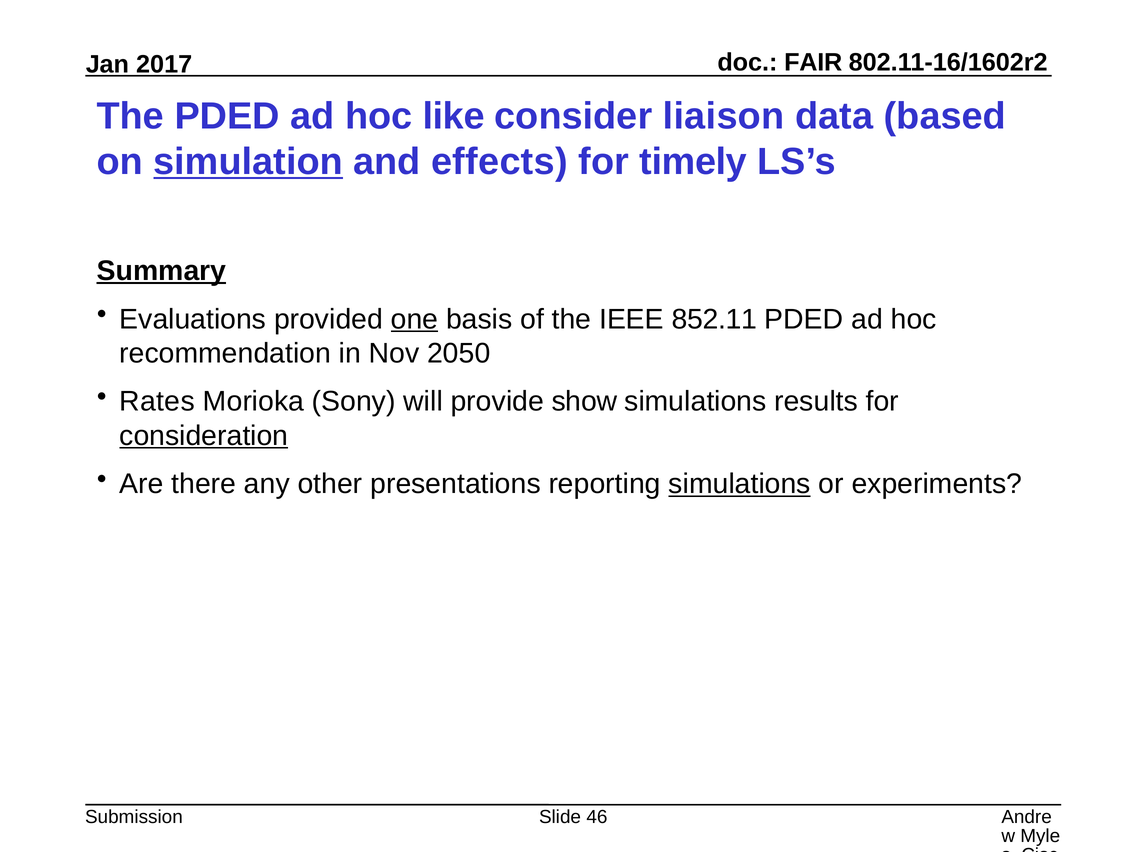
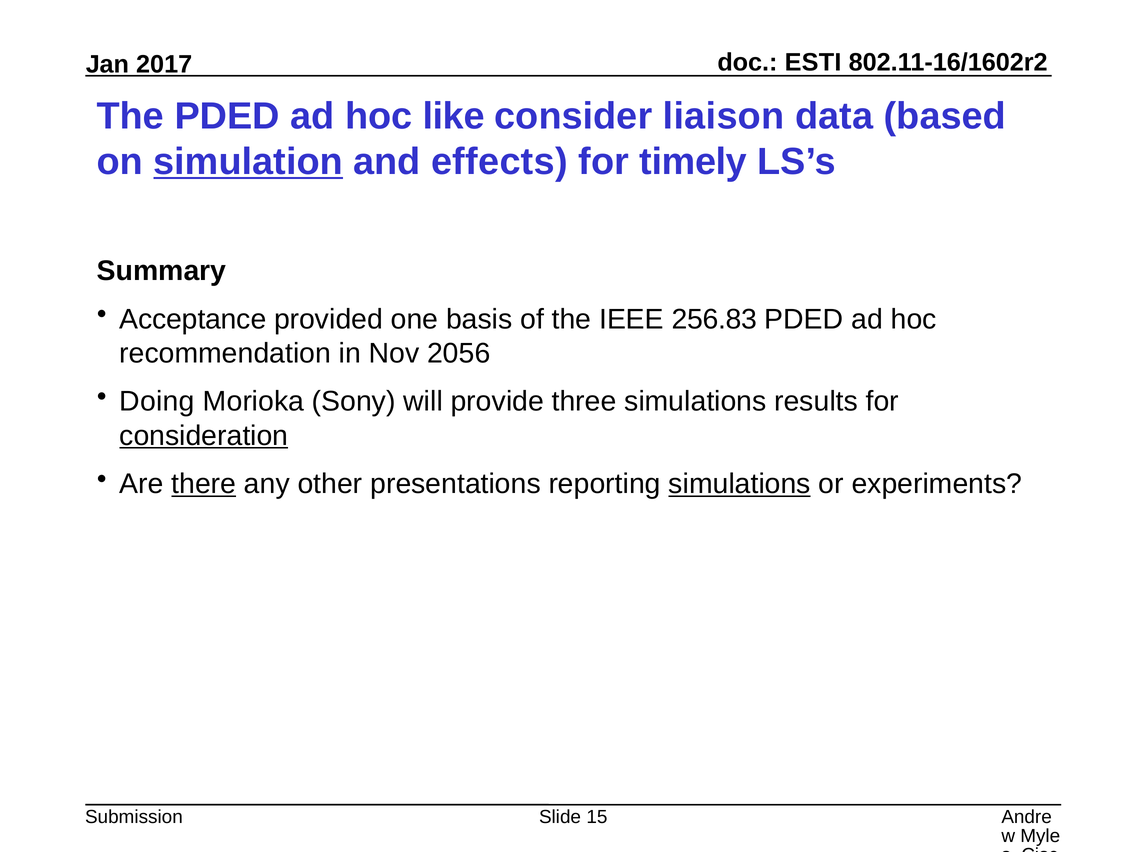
FAIR: FAIR -> ESTI
Summary underline: present -> none
Evaluations: Evaluations -> Acceptance
one underline: present -> none
852.11: 852.11 -> 256.83
2050: 2050 -> 2056
Rates: Rates -> Doing
show: show -> three
there underline: none -> present
46: 46 -> 15
